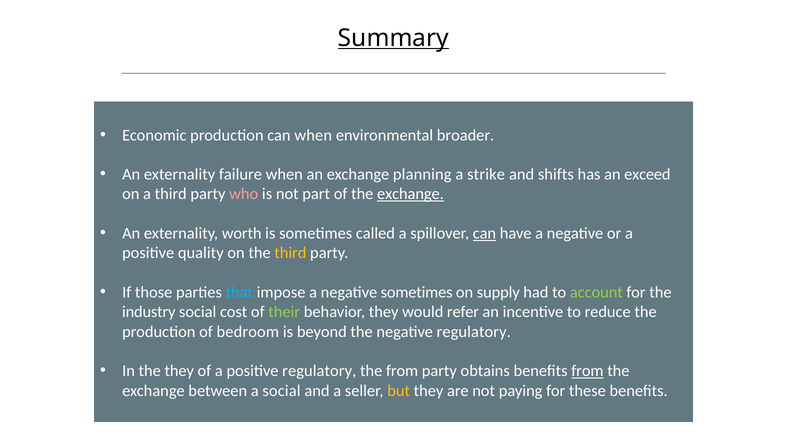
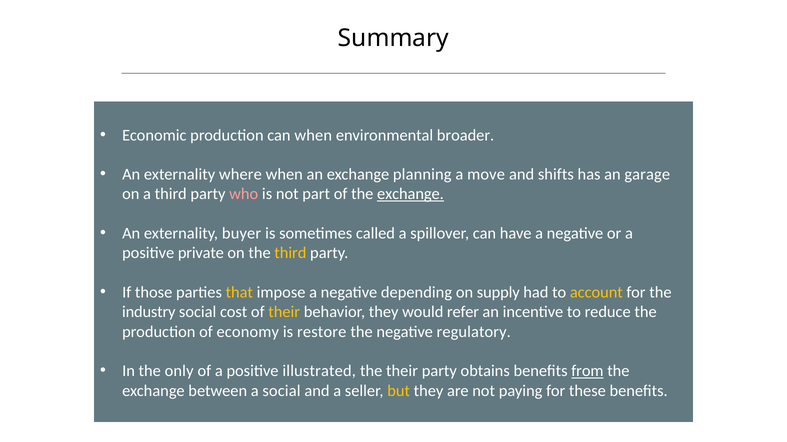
Summary underline: present -> none
failure: failure -> where
strike: strike -> move
exceed: exceed -> garage
worth: worth -> buyer
can at (484, 234) underline: present -> none
quality: quality -> private
that colour: light blue -> yellow
negative sometimes: sometimes -> depending
account colour: light green -> yellow
their at (284, 312) colour: light green -> yellow
bedroom: bedroom -> economy
beyond: beyond -> restore
the they: they -> only
positive regulatory: regulatory -> illustrated
the from: from -> their
